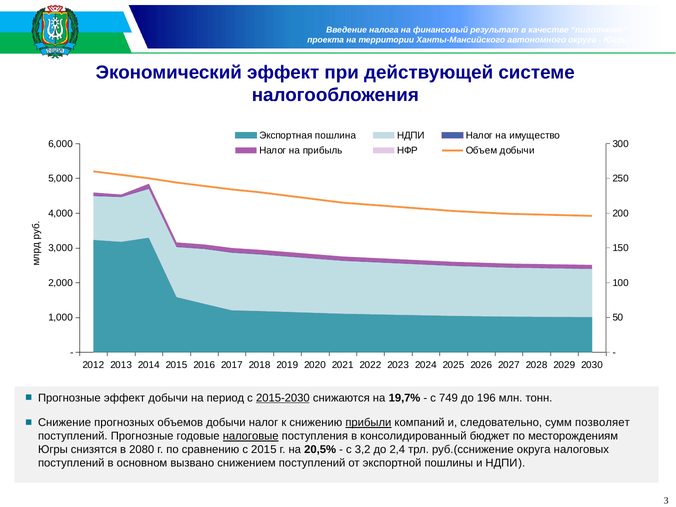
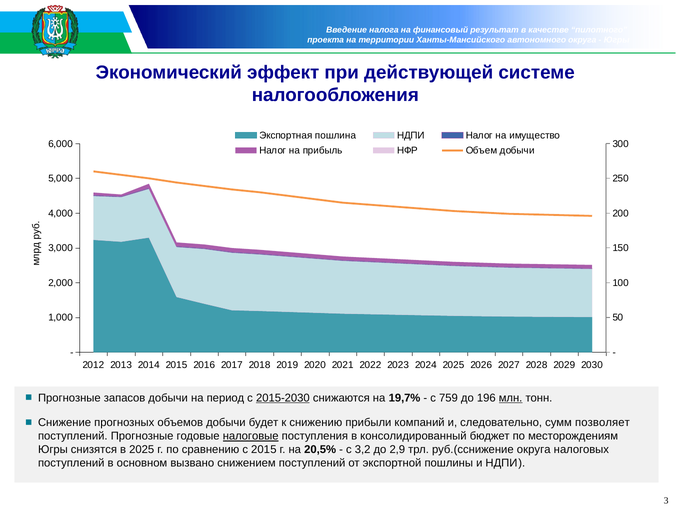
Прогнозные эффект: эффект -> запасов
749: 749 -> 759
млн underline: none -> present
добычи налог: налог -> будет
прибыли underline: present -> none
в 2080: 2080 -> 2025
2,4: 2,4 -> 2,9
